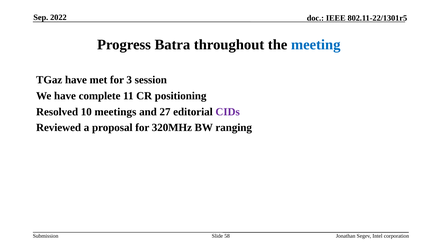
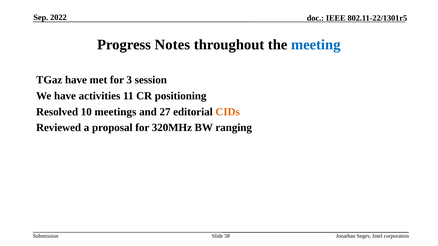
Batra: Batra -> Notes
complete: complete -> activities
CIDs colour: purple -> orange
